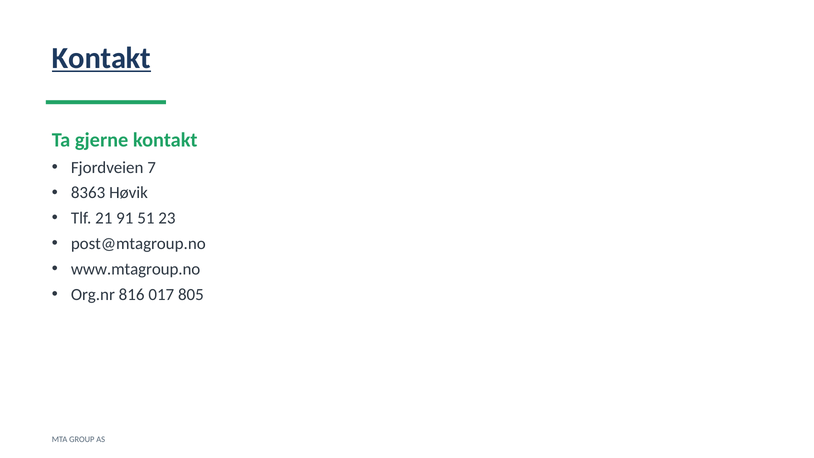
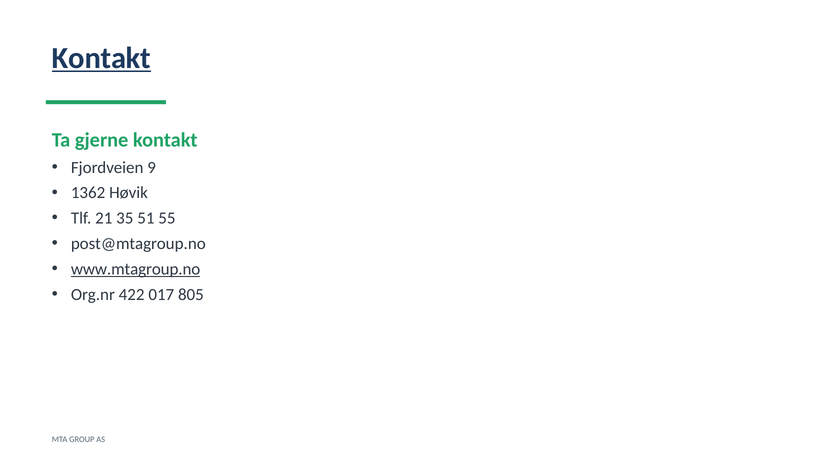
7: 7 -> 9
8363: 8363 -> 1362
91: 91 -> 35
23: 23 -> 55
www.mtagroup.no underline: none -> present
816: 816 -> 422
